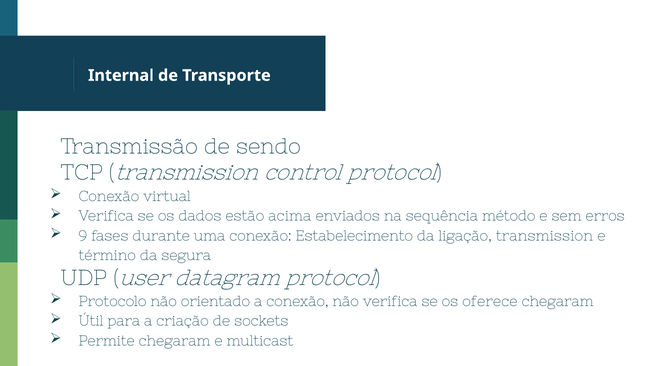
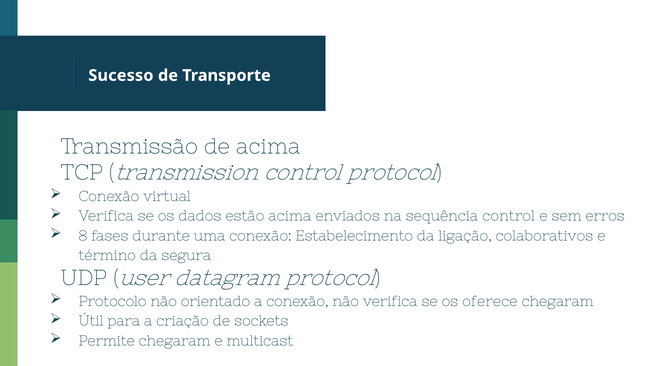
Internal: Internal -> Sucesso
de sendo: sendo -> acima
sequência método: método -> control
9: 9 -> 8
ligação transmission: transmission -> colaborativos
